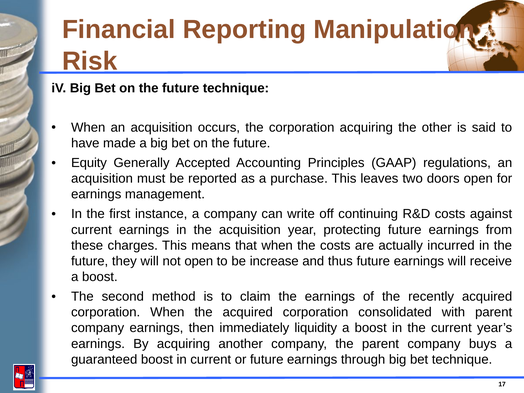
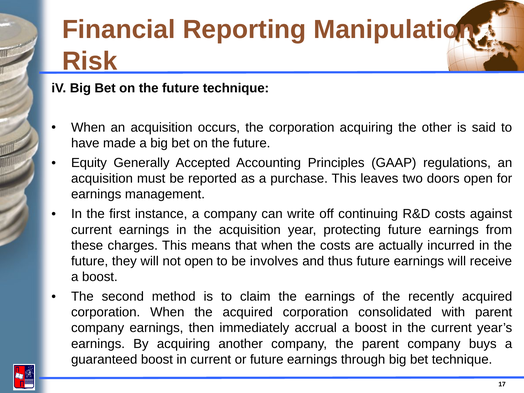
increase: increase -> involves
liquidity: liquidity -> accrual
